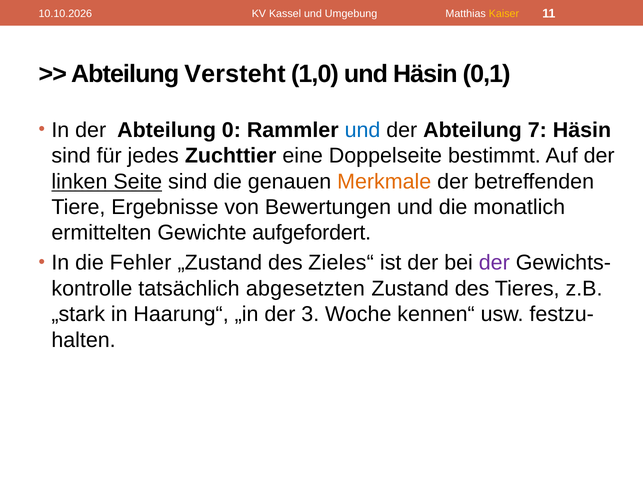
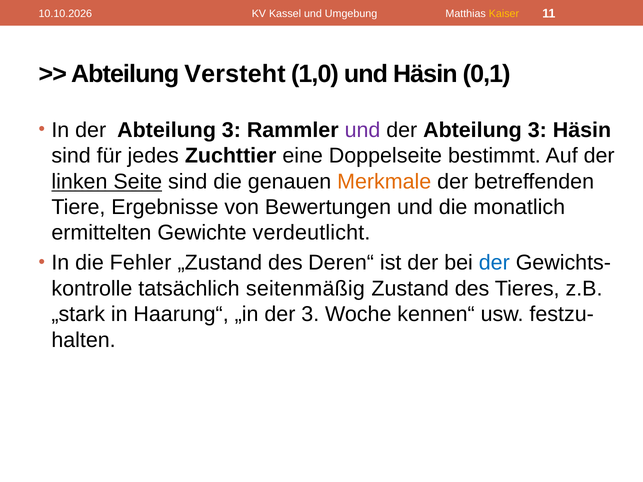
In der Abteilung 0: 0 -> 3
und at (363, 130) colour: blue -> purple
7 at (537, 130): 7 -> 3
aufgefordert: aufgefordert -> verdeutlicht
Zieles“: Zieles“ -> Deren“
der at (494, 263) colour: purple -> blue
abgesetzten: abgesetzten -> seitenmäßig
